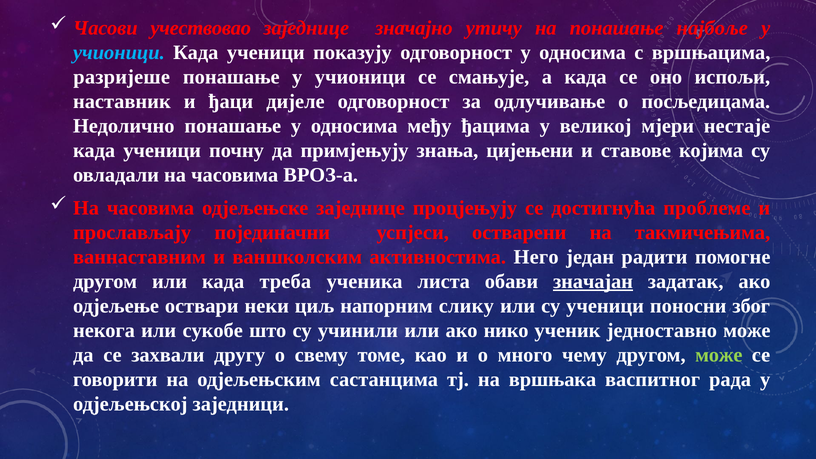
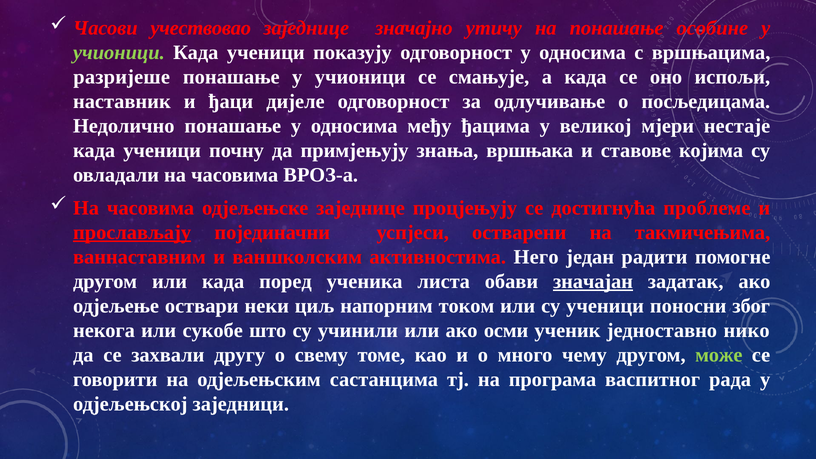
најбоље: најбоље -> особине
учионици at (119, 53) colour: light blue -> light green
цијењени: цијењени -> вршњака
прослављају underline: none -> present
треба: треба -> поред
слику: слику -> током
нико: нико -> осми
једноставно може: може -> нико
вршњака: вршњака -> програма
